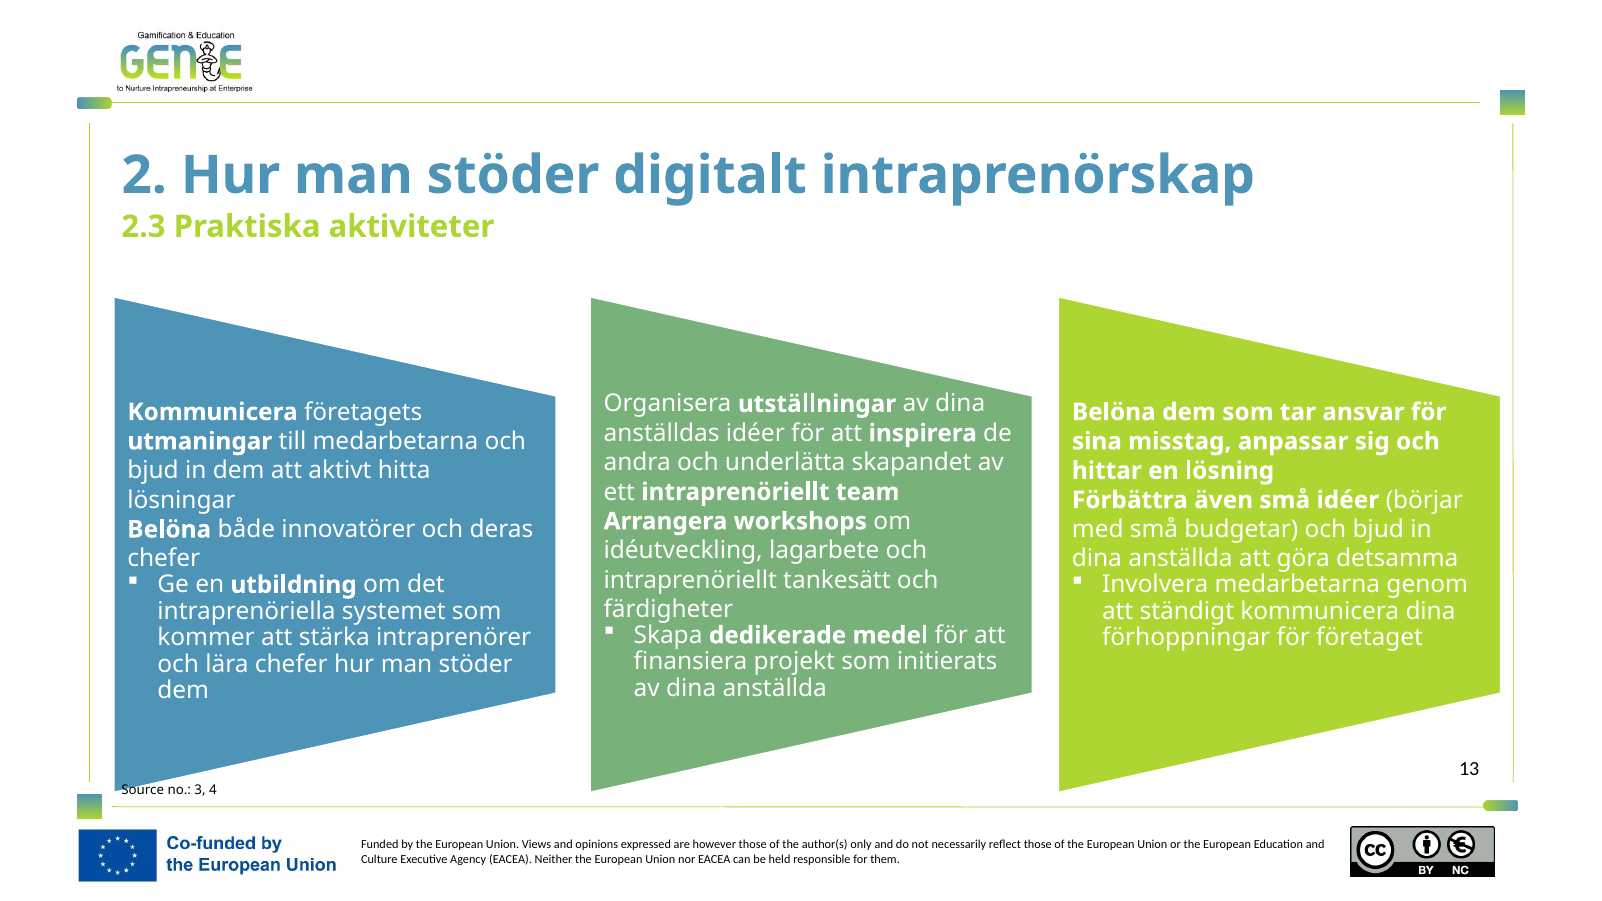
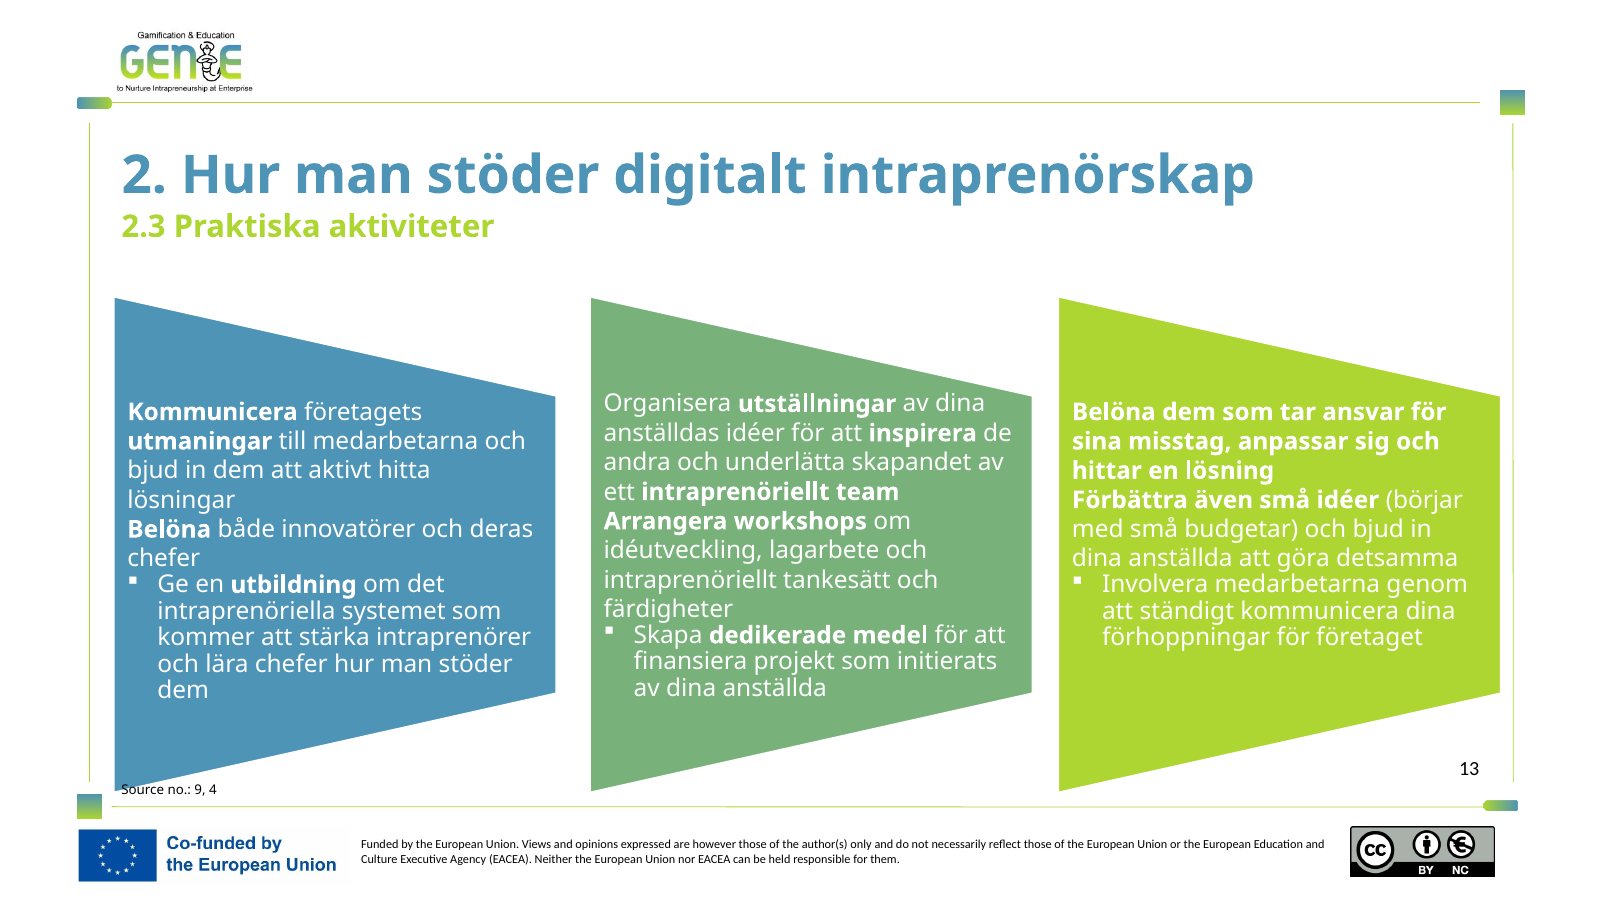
3: 3 -> 9
